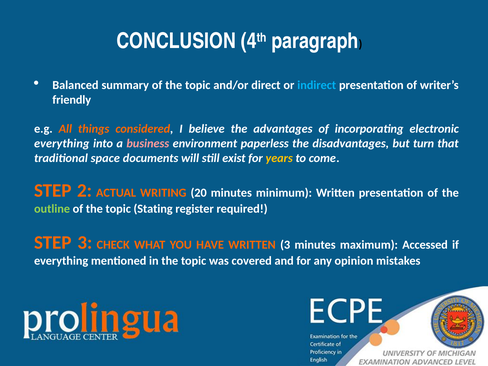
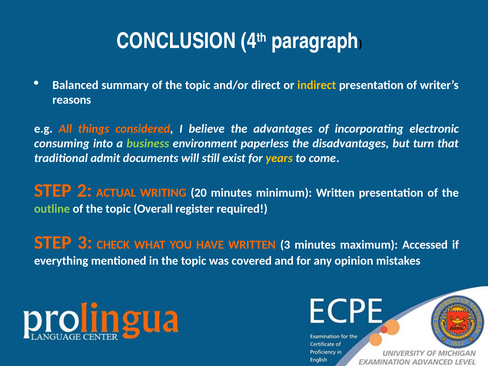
indirect colour: light blue -> yellow
friendly: friendly -> reasons
everything at (62, 144): everything -> consuming
business colour: pink -> light green
space: space -> admit
Stating: Stating -> Overall
